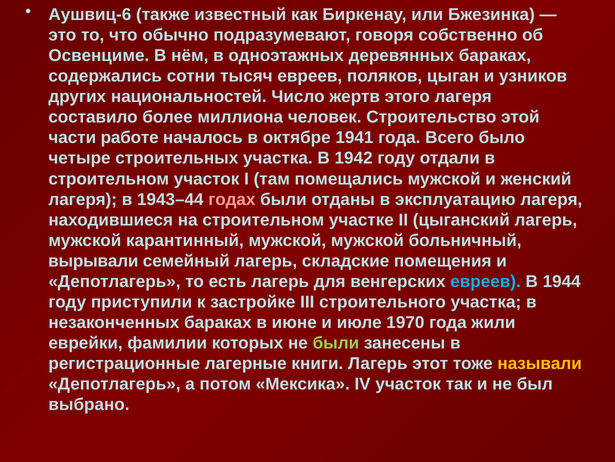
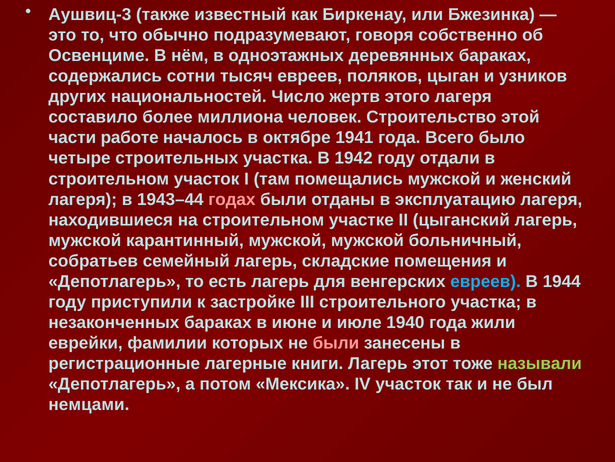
Аушвиц-6: Аушвиц-6 -> Аушвиц-3
вырывали: вырывали -> собратьев
1970: 1970 -> 1940
были at (336, 343) colour: light green -> pink
называли colour: yellow -> light green
выбрано: выбрано -> немцами
